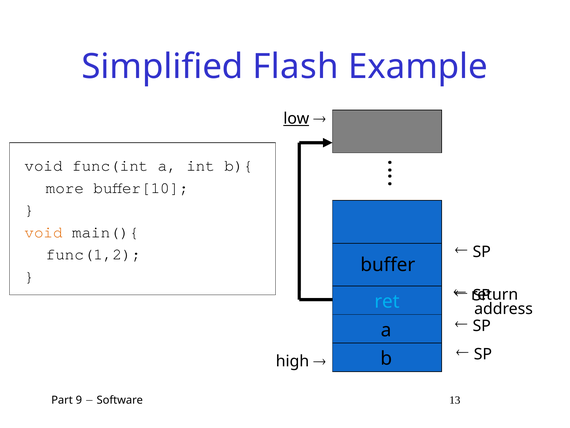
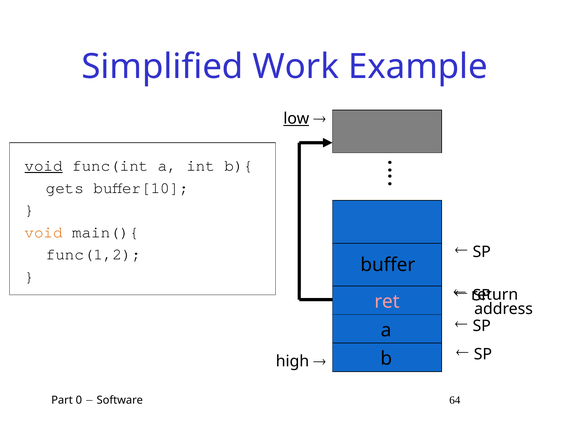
Flash: Flash -> Work
void at (44, 165) underline: none -> present
more: more -> gets
ret colour: light blue -> pink
9: 9 -> 0
13: 13 -> 64
